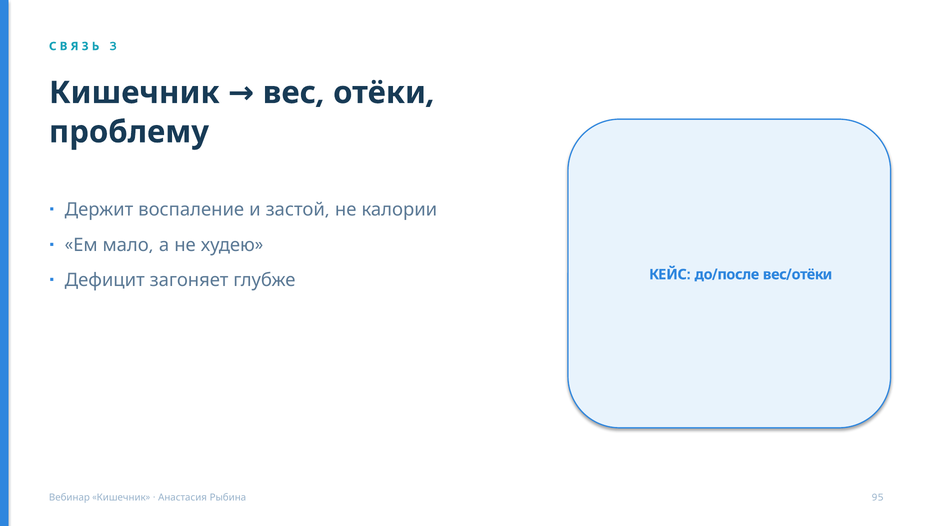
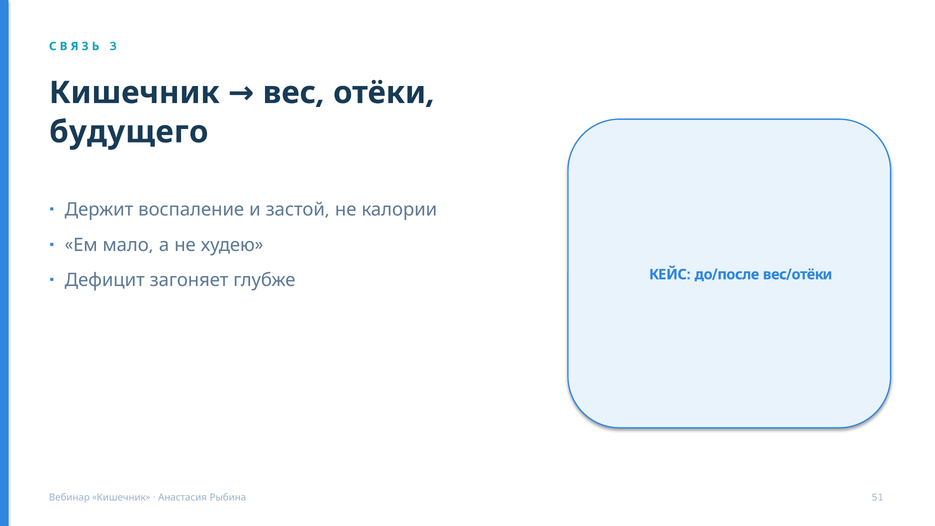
проблему: проблему -> будущего
95: 95 -> 51
